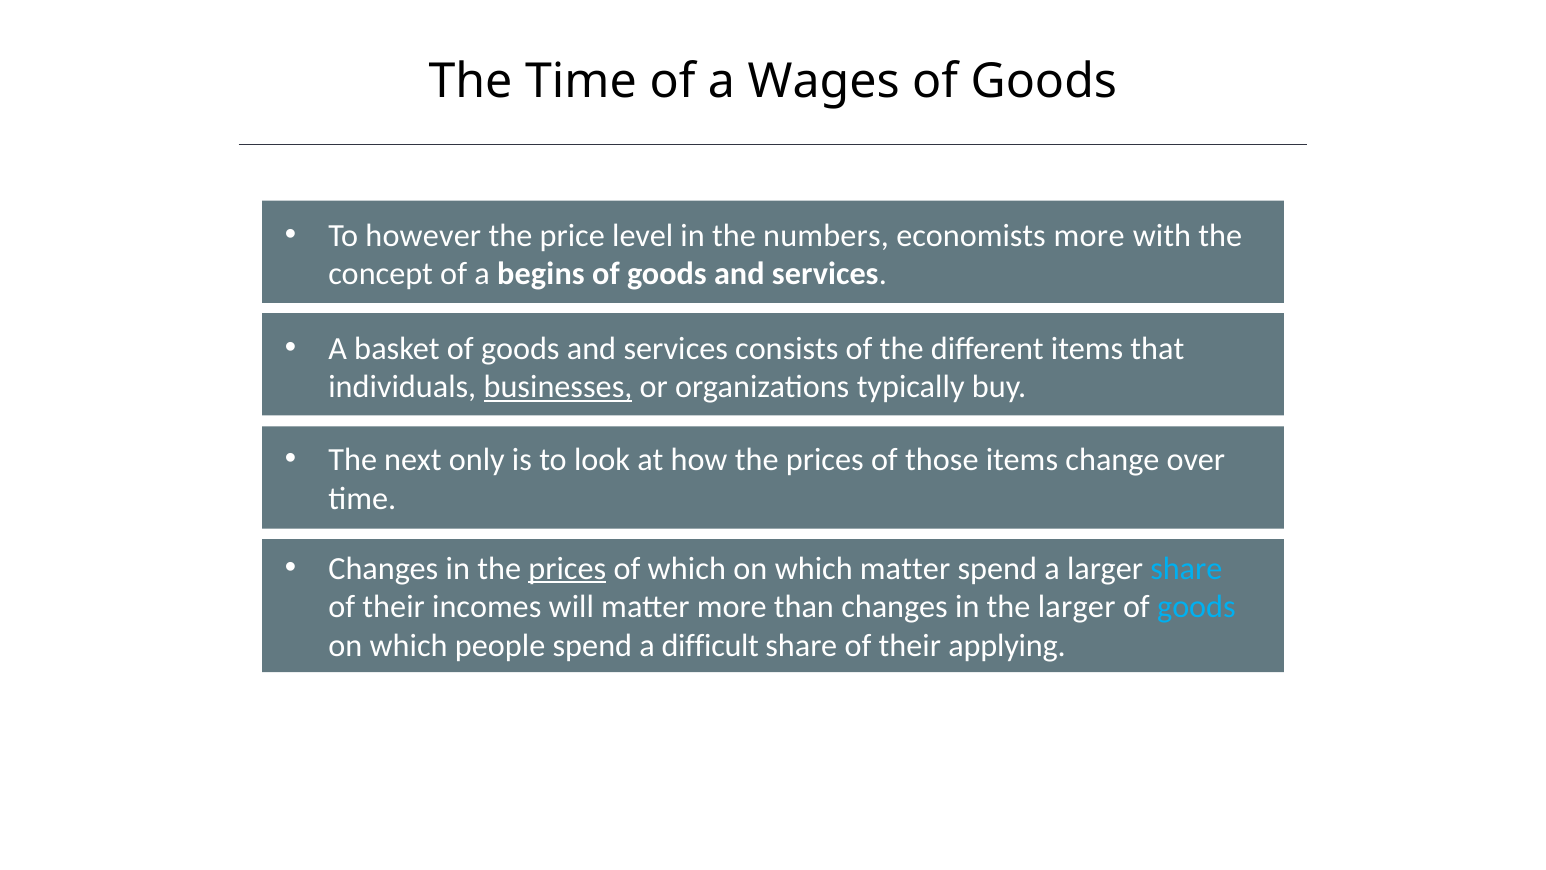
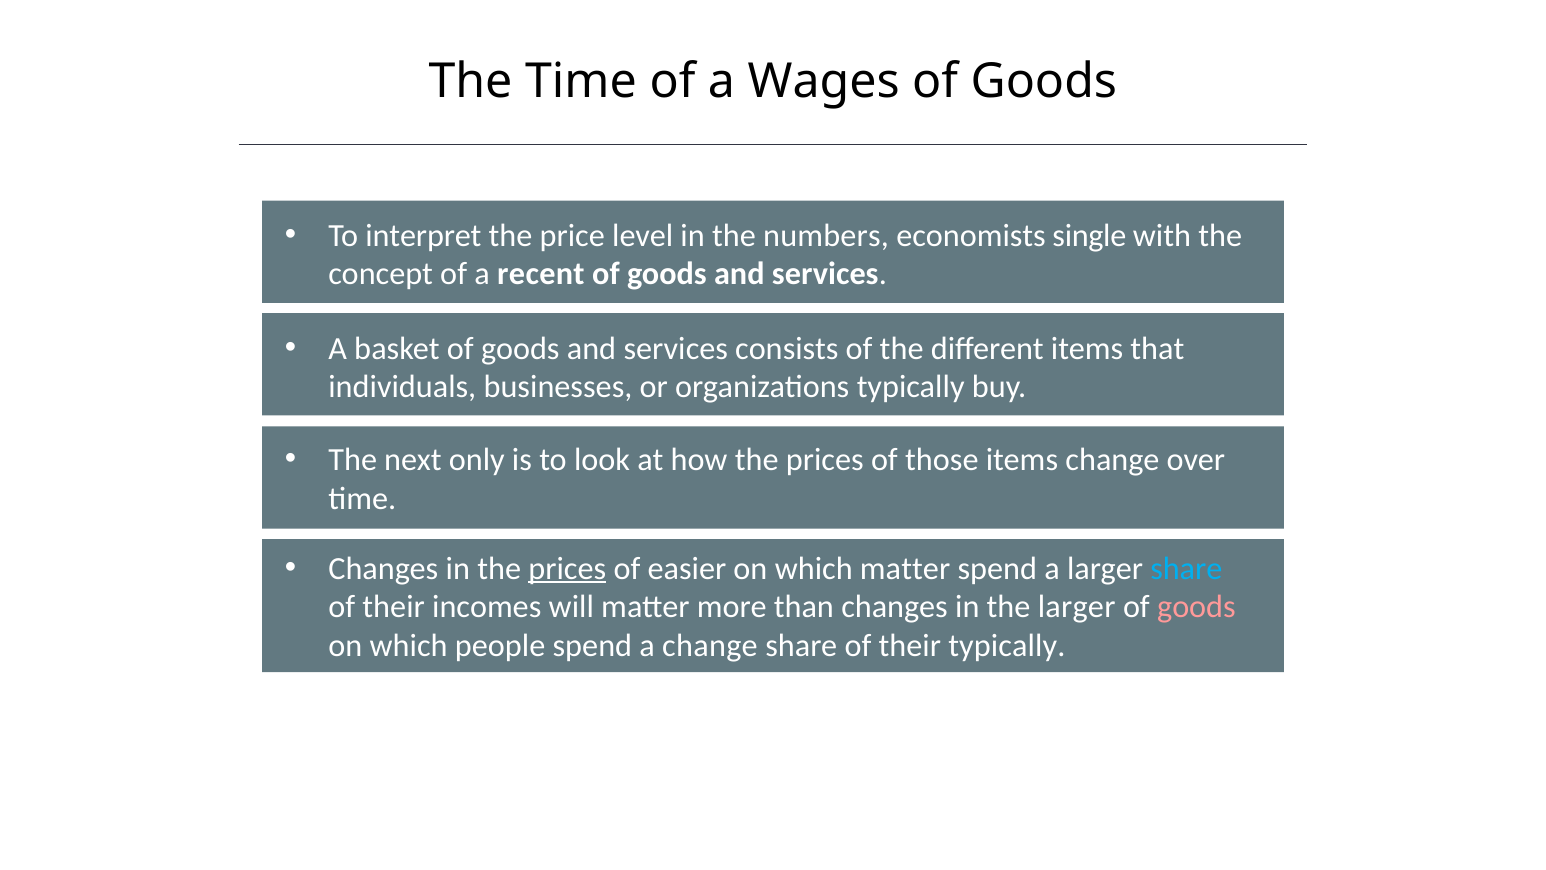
however: however -> interpret
economists more: more -> single
begins: begins -> recent
businesses underline: present -> none
of which: which -> easier
goods at (1196, 607) colour: light blue -> pink
a difficult: difficult -> change
their applying: applying -> typically
